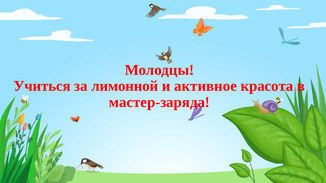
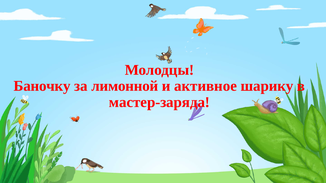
Учиться: Учиться -> Баночку
красота: красота -> шарику
